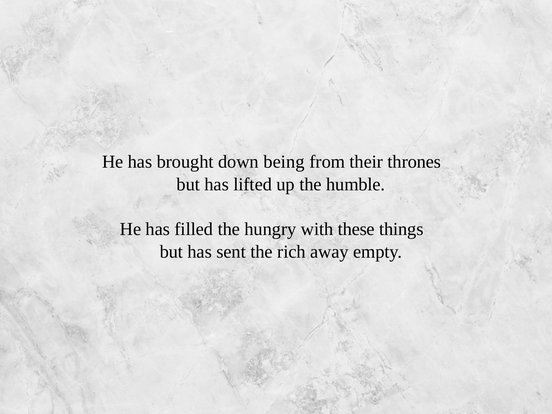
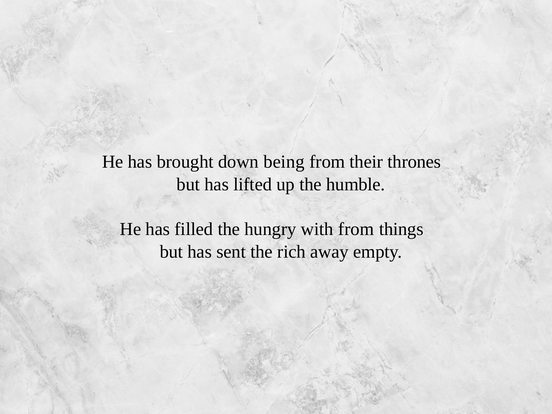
with these: these -> from
